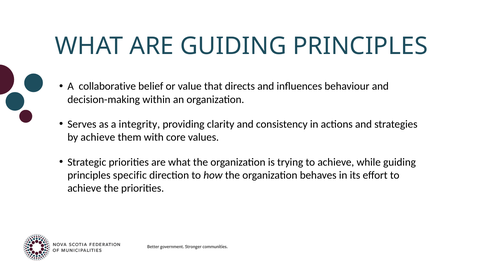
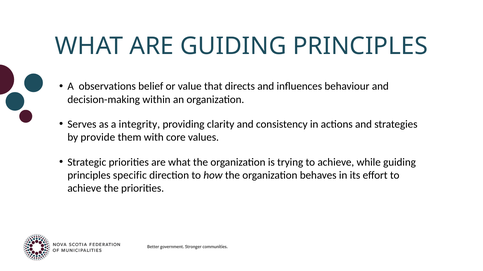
collaborative: collaborative -> observations
by achieve: achieve -> provide
